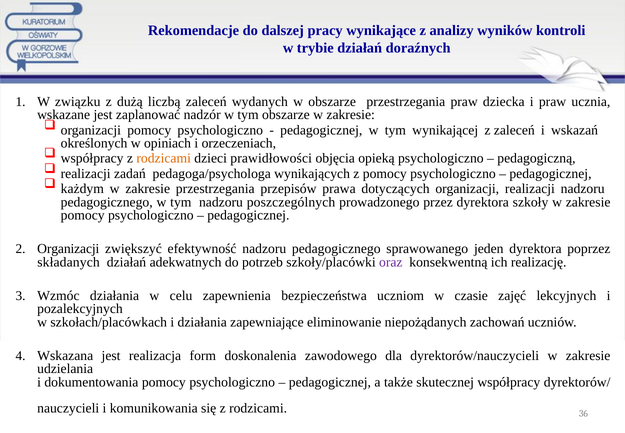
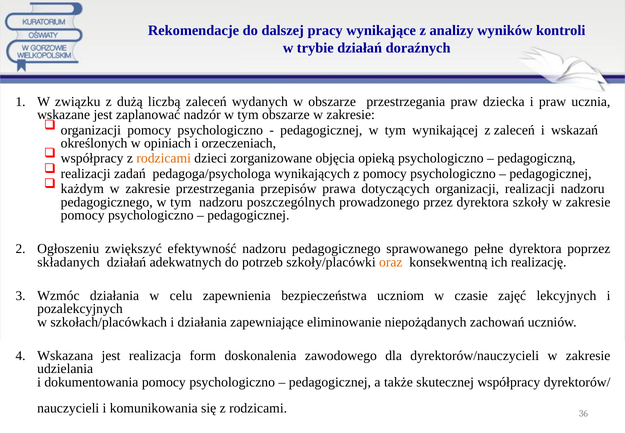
prawidłowości: prawidłowości -> zorganizowane
Organizacji at (68, 249): Organizacji -> Ogłoszeniu
jeden: jeden -> pełne
oraz colour: purple -> orange
